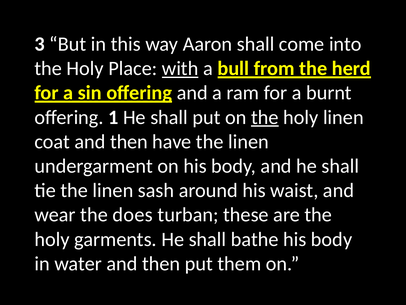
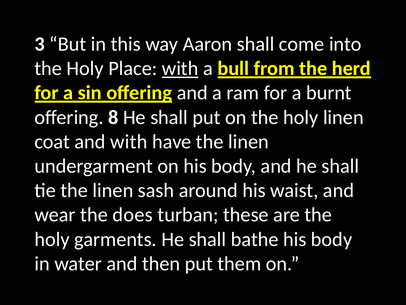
1: 1 -> 8
the at (265, 117) underline: present -> none
coat and then: then -> with
